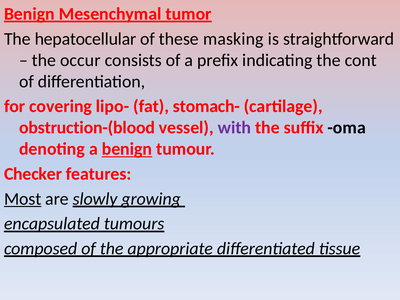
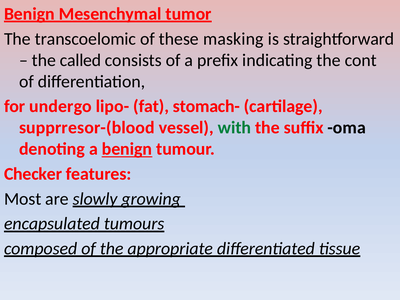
hepatocellular: hepatocellular -> transcoelomic
occur: occur -> called
covering: covering -> undergo
obstruction-(blood: obstruction-(blood -> supprresor-(blood
with colour: purple -> green
Most underline: present -> none
